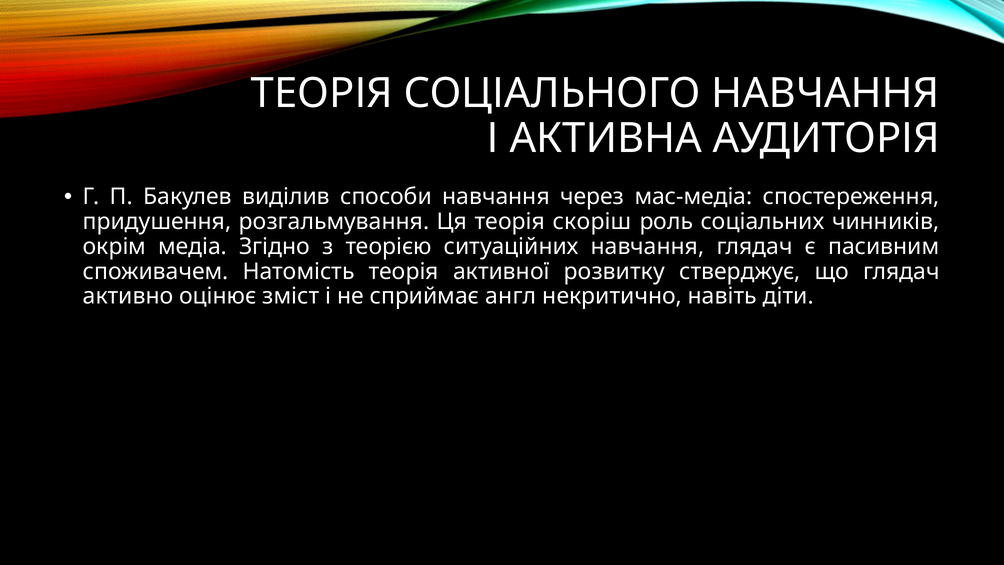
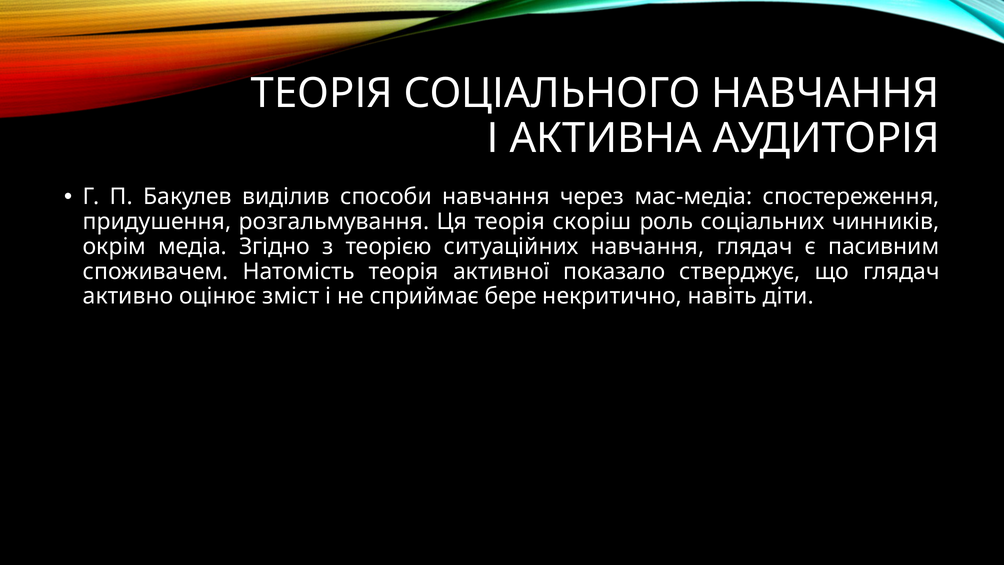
розвитку: розвитку -> показало
англ: англ -> бере
